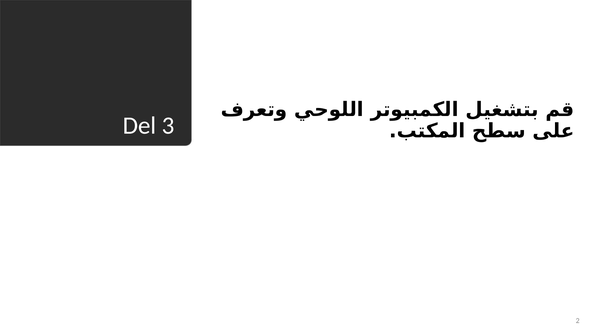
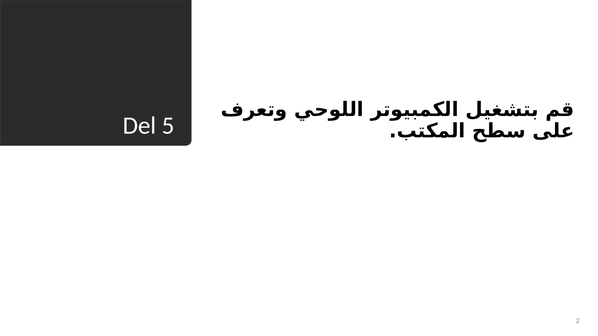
3: 3 -> 5
